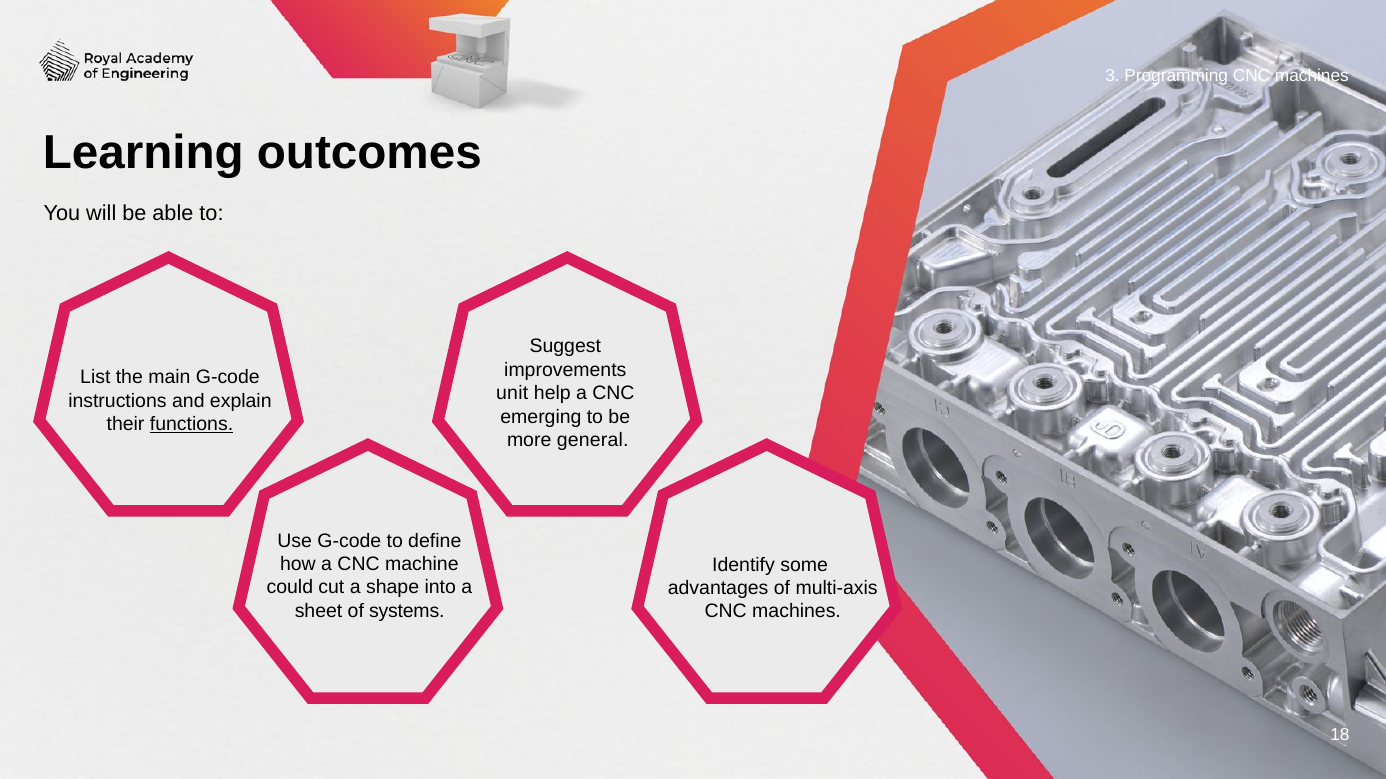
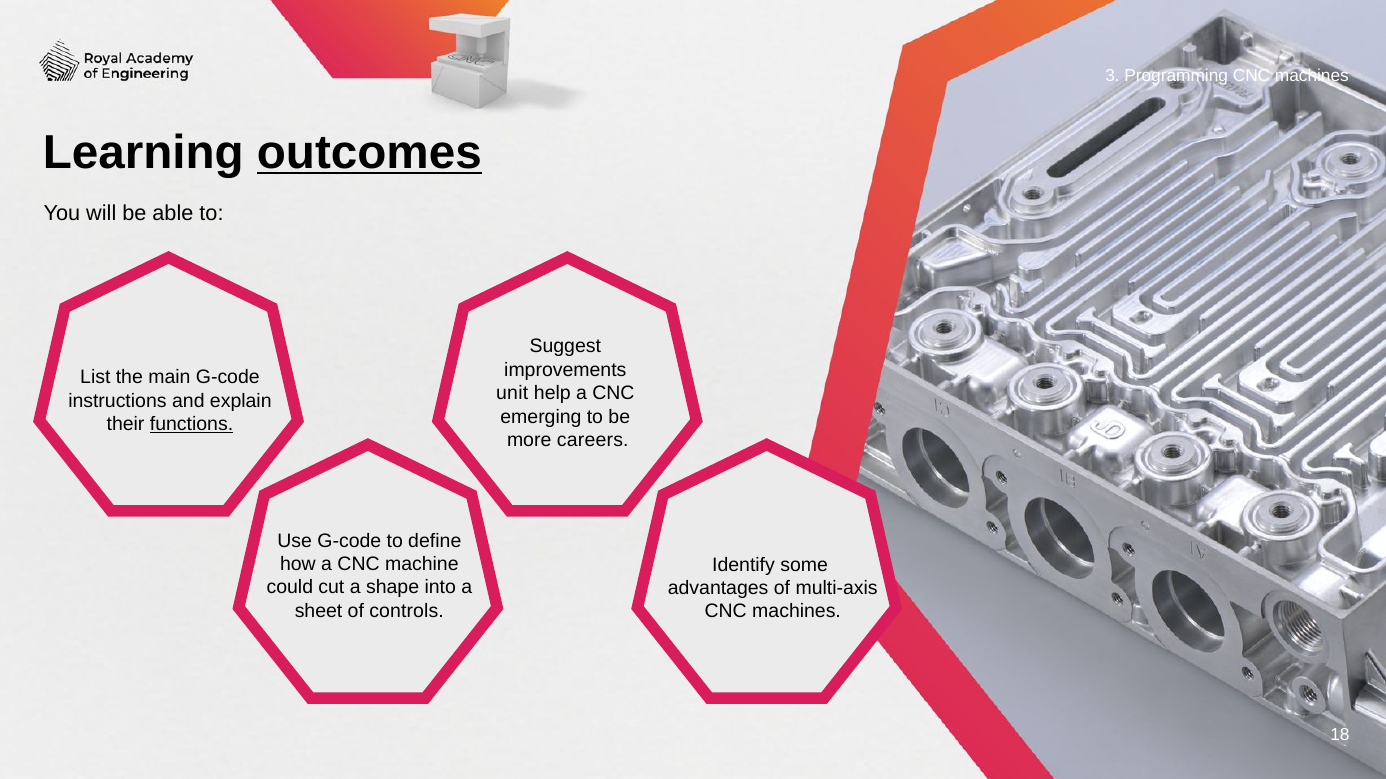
outcomes underline: none -> present
general: general -> careers
systems: systems -> controls
